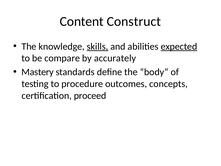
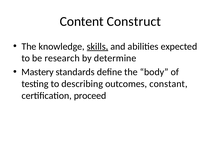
expected underline: present -> none
compare: compare -> research
accurately: accurately -> determine
procedure: procedure -> describing
concepts: concepts -> constant
